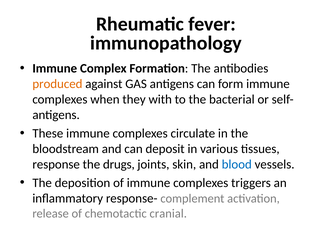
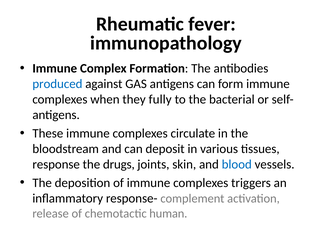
produced colour: orange -> blue
with: with -> fully
cranial: cranial -> human
